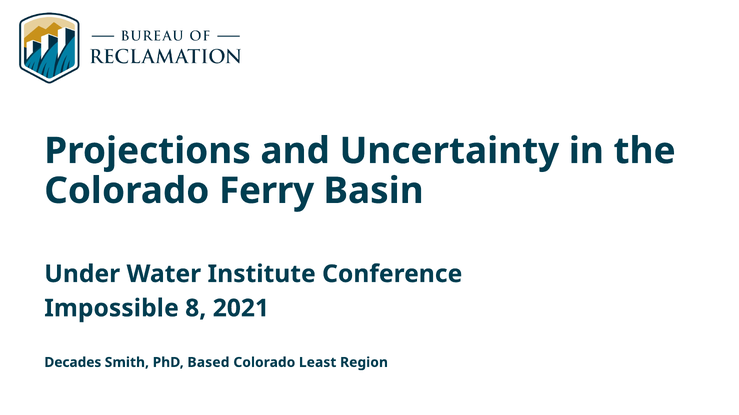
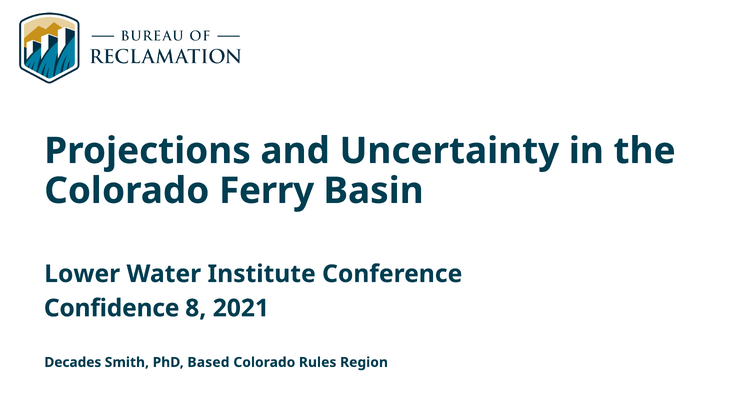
Under: Under -> Lower
Impossible: Impossible -> Confidence
Least: Least -> Rules
